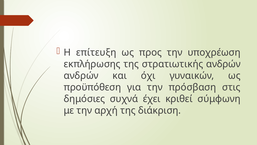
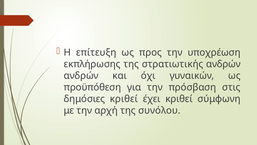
δημόσιες συχνά: συχνά -> κριθεί
διάκριση: διάκριση -> συνόλου
